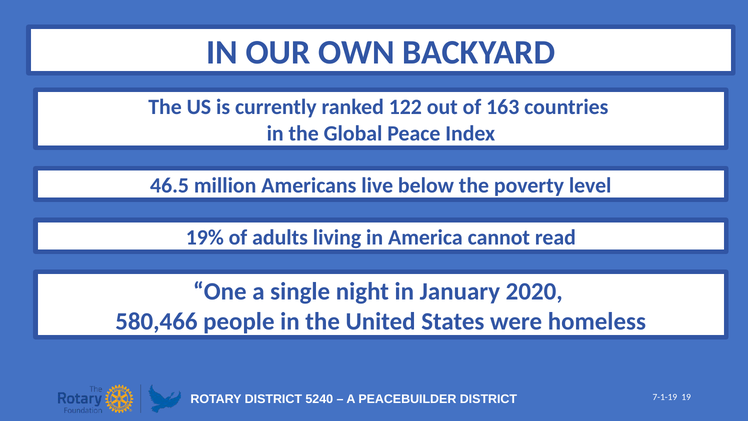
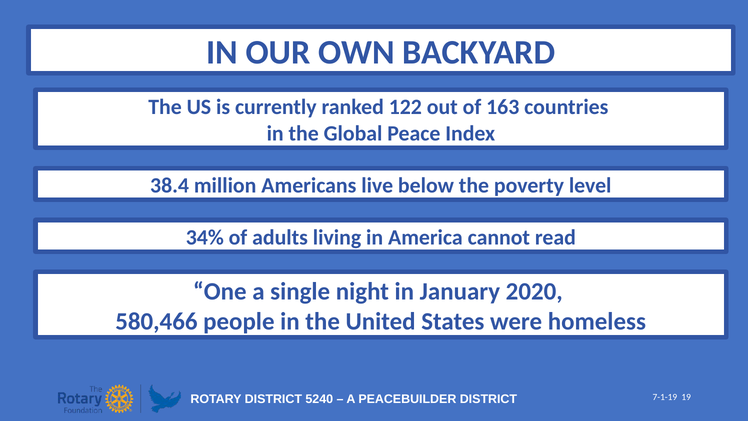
46.5: 46.5 -> 38.4
19%: 19% -> 34%
